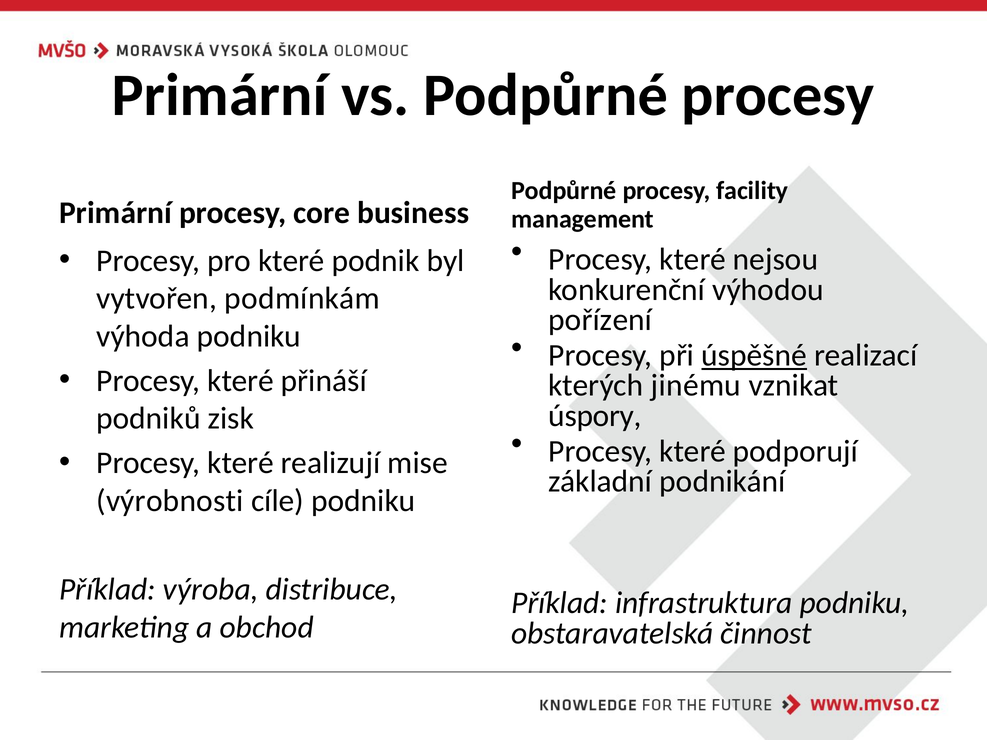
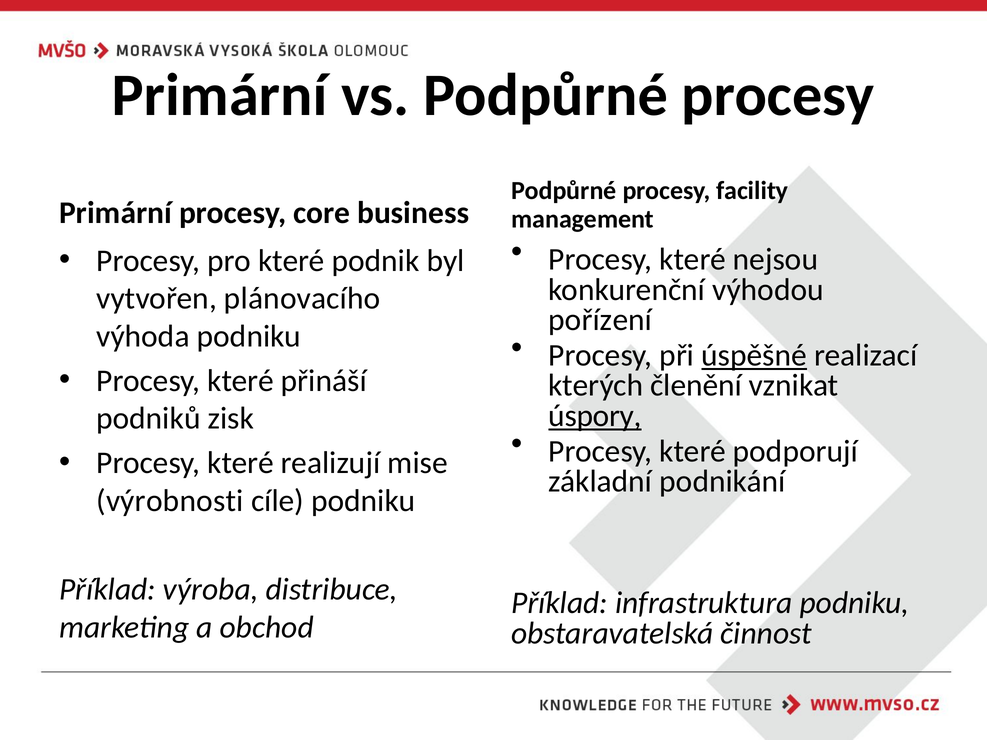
podmínkám: podmínkám -> plánovacího
jinému: jinému -> členění
úspory underline: none -> present
